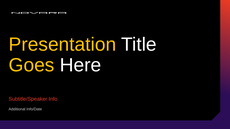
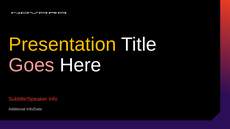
Goes colour: yellow -> pink
